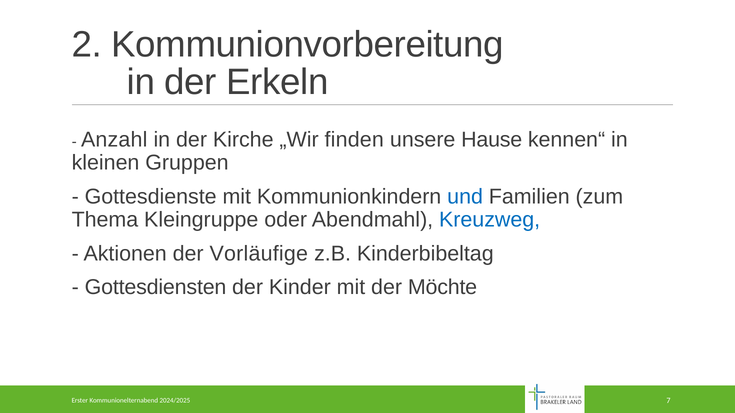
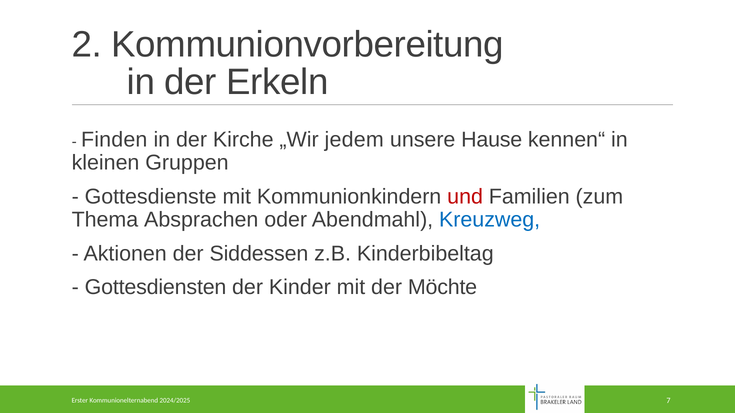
Anzahl: Anzahl -> Finden
finden: finden -> jedem
und colour: blue -> red
Kleingruppe: Kleingruppe -> Absprachen
Vorläufige: Vorläufige -> Siddessen
